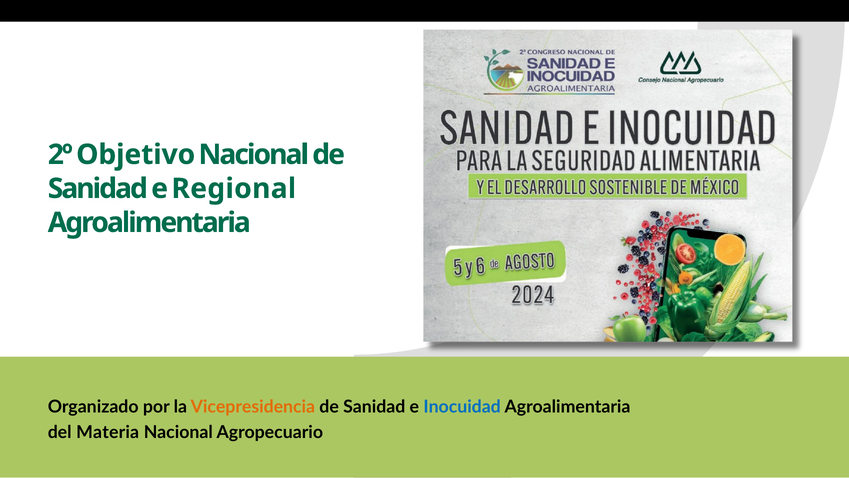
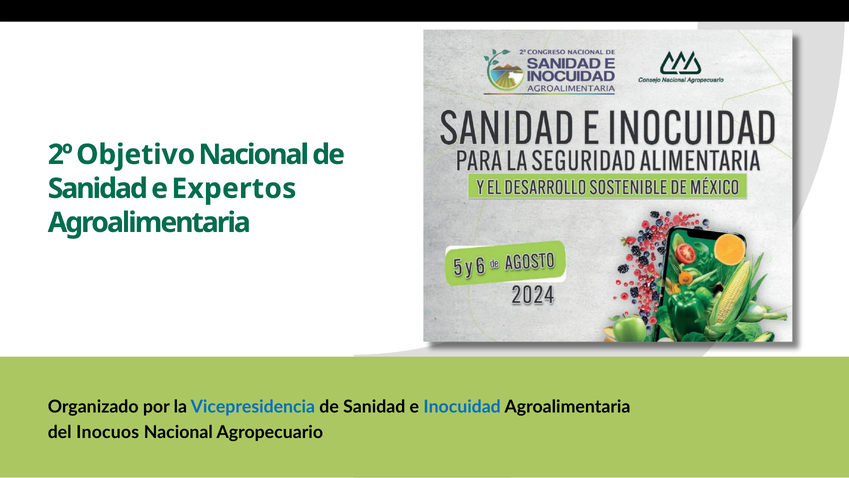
Regional: Regional -> Expertos
Vicepresidencia colour: orange -> blue
Materia: Materia -> Inocuos
